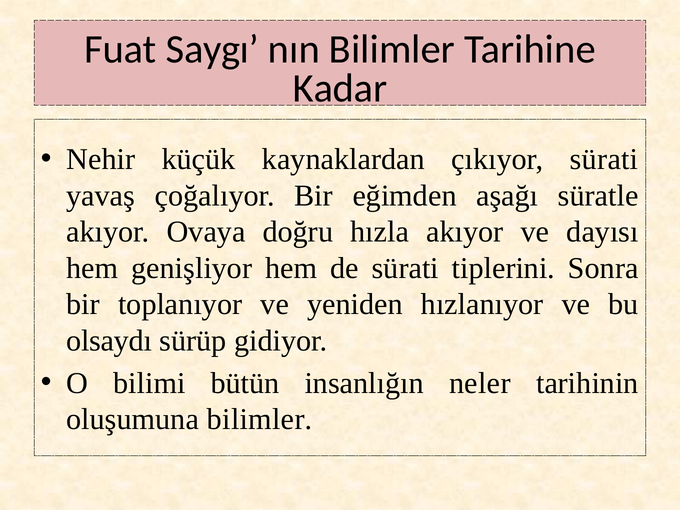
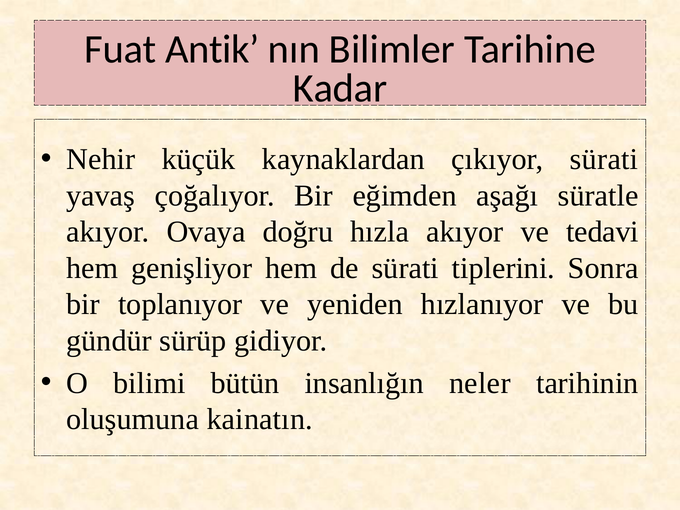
Saygı: Saygı -> Antik
dayısı: dayısı -> tedavi
olsaydı: olsaydı -> gündür
oluşumuna bilimler: bilimler -> kainatın
